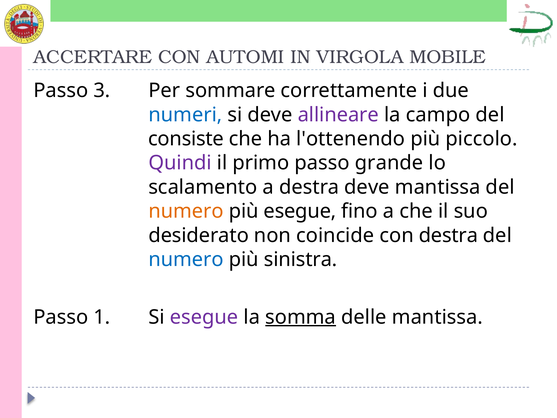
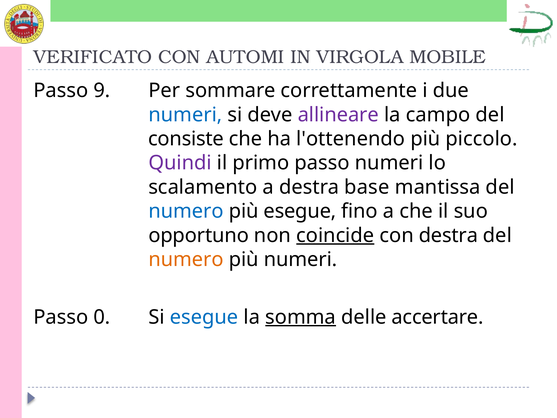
ACCERTARE: ACCERTARE -> VERIFICATO
3: 3 -> 9
passo grande: grande -> numeri
destra deve: deve -> base
numero at (186, 211) colour: orange -> blue
desiderato: desiderato -> opportuno
coincide underline: none -> present
numero at (186, 259) colour: blue -> orange
più sinistra: sinistra -> numeri
1: 1 -> 0
esegue at (204, 317) colour: purple -> blue
delle mantissa: mantissa -> accertare
